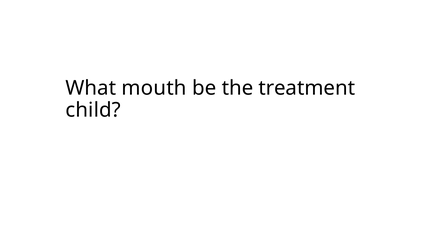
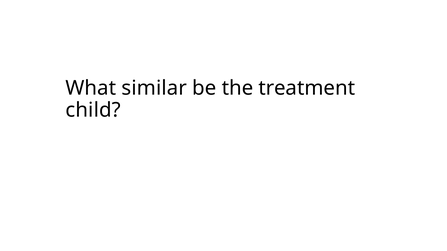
mouth: mouth -> similar
